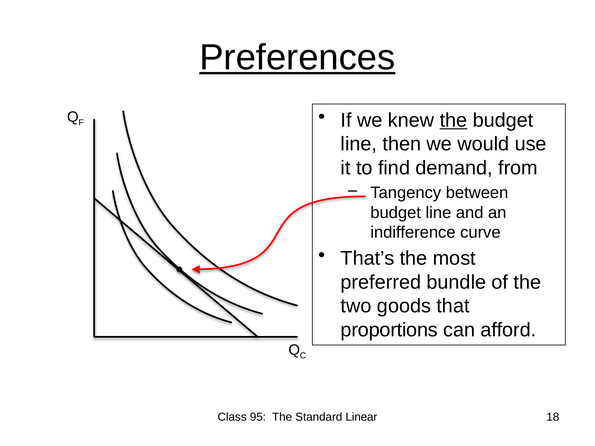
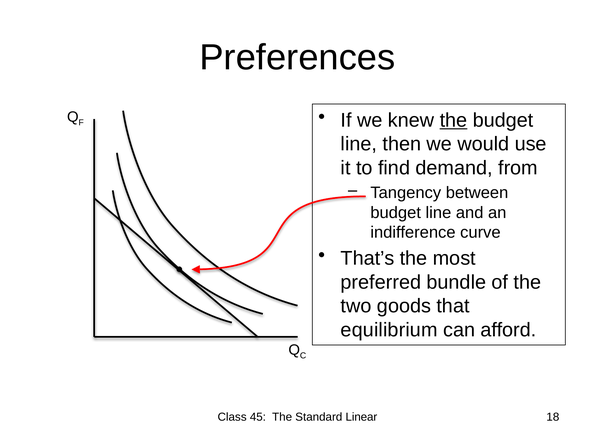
Preferences underline: present -> none
proportions: proportions -> equilibrium
95: 95 -> 45
